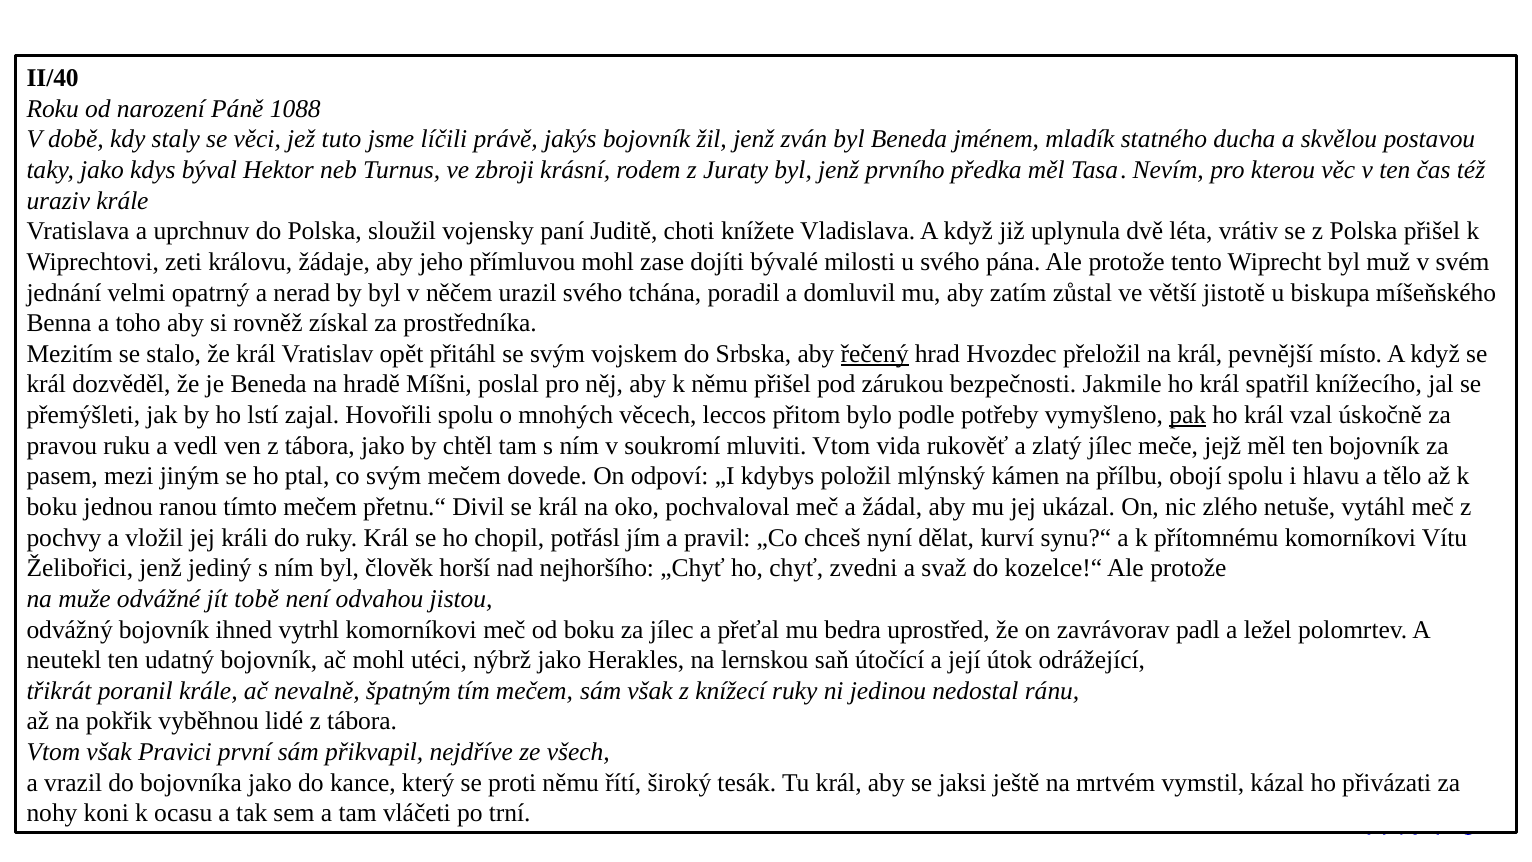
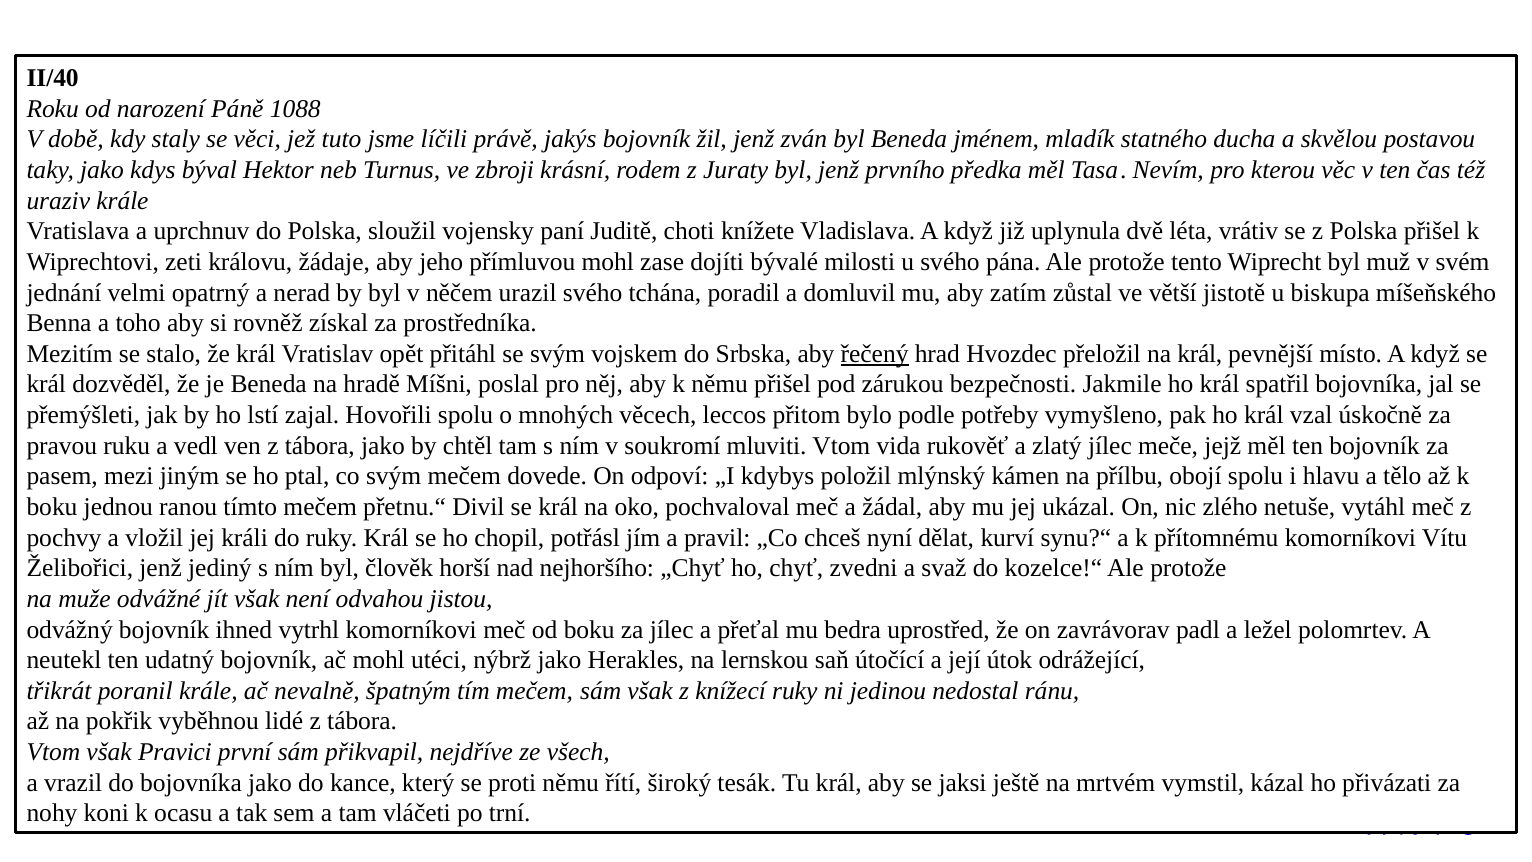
spatřil knížecího: knížecího -> bojovníka
pak underline: present -> none
jít tobě: tobě -> však
